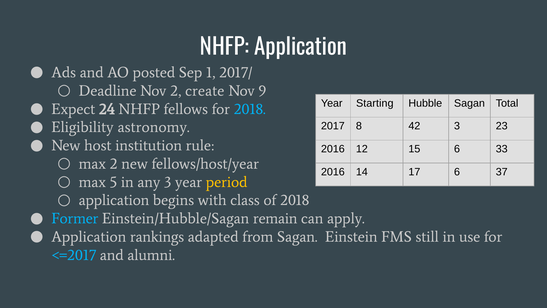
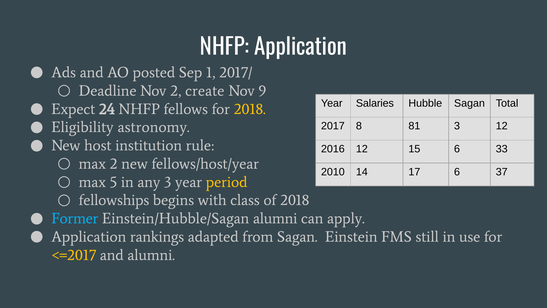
Starting: Starting -> Salaries
2018 at (250, 109) colour: light blue -> yellow
42: 42 -> 81
3 23: 23 -> 12
2016 at (333, 172): 2016 -> 2010
application at (114, 200): application -> fellowships
Einstein/Hubble/Sagan remain: remain -> alumni
<=2017 colour: light blue -> yellow
